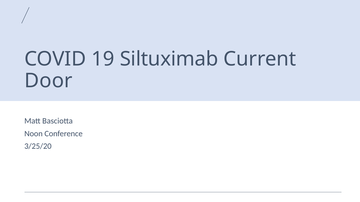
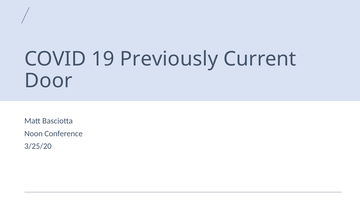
Siltuximab: Siltuximab -> Previously
